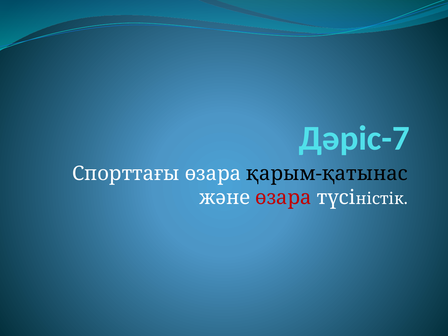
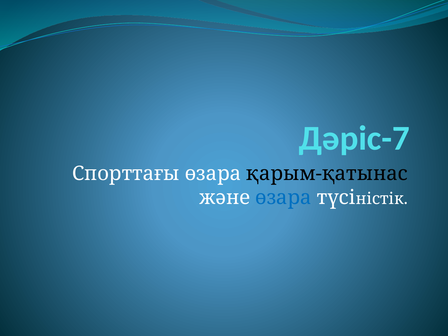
өзара at (283, 198) colour: red -> blue
